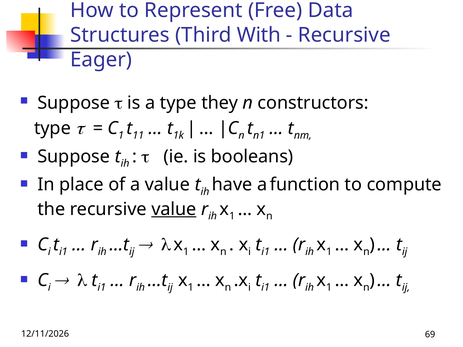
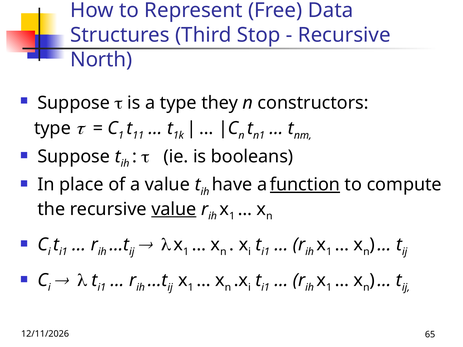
With: With -> Stop
Eager: Eager -> North
function underline: none -> present
69: 69 -> 65
